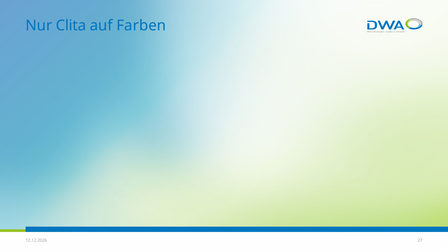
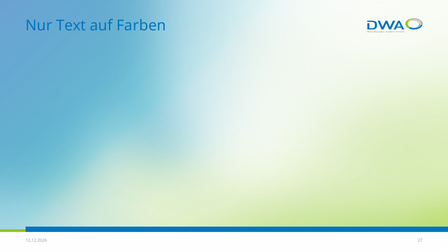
Clita: Clita -> Text
